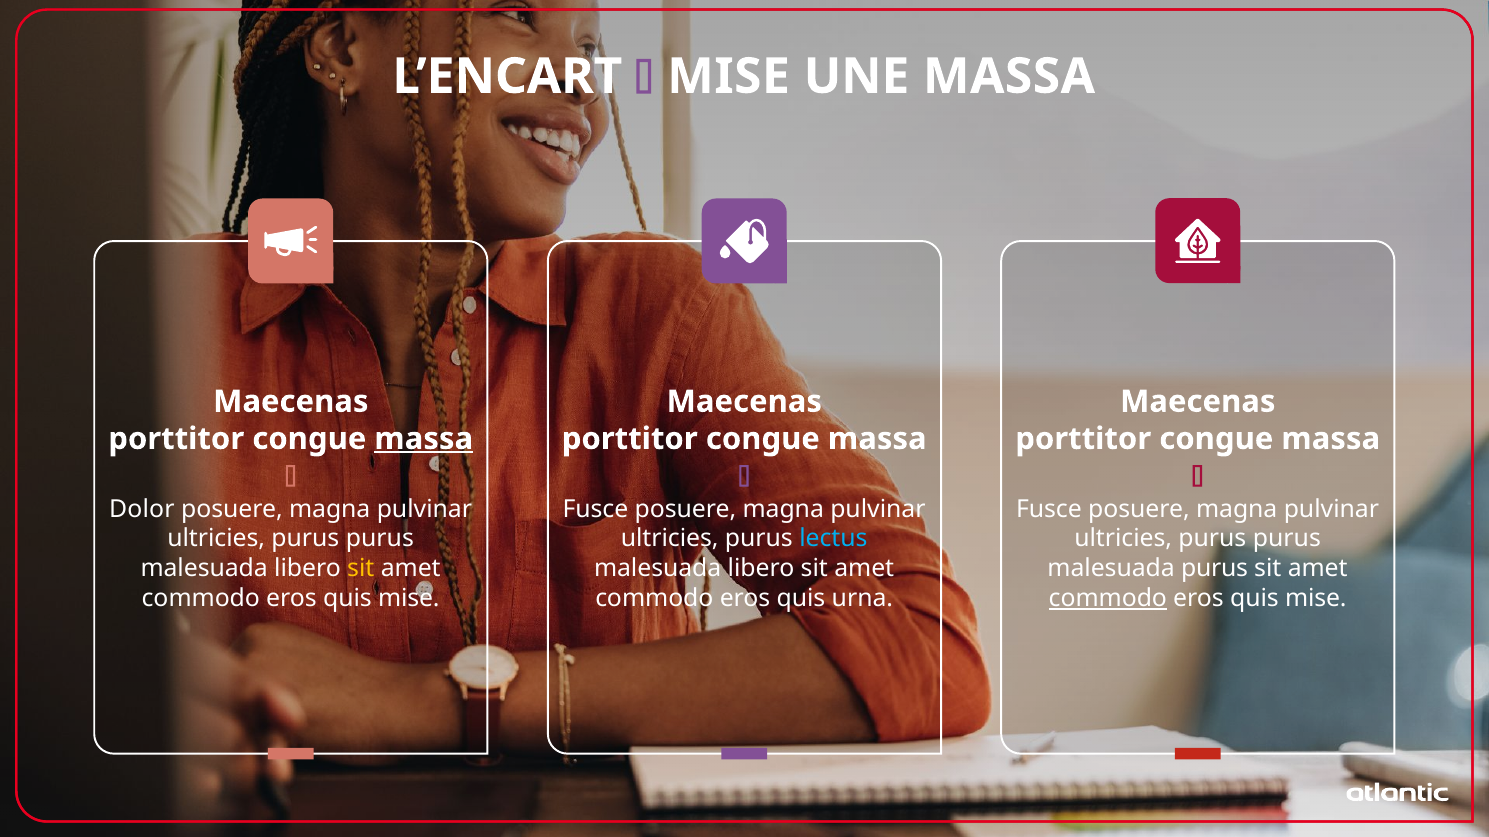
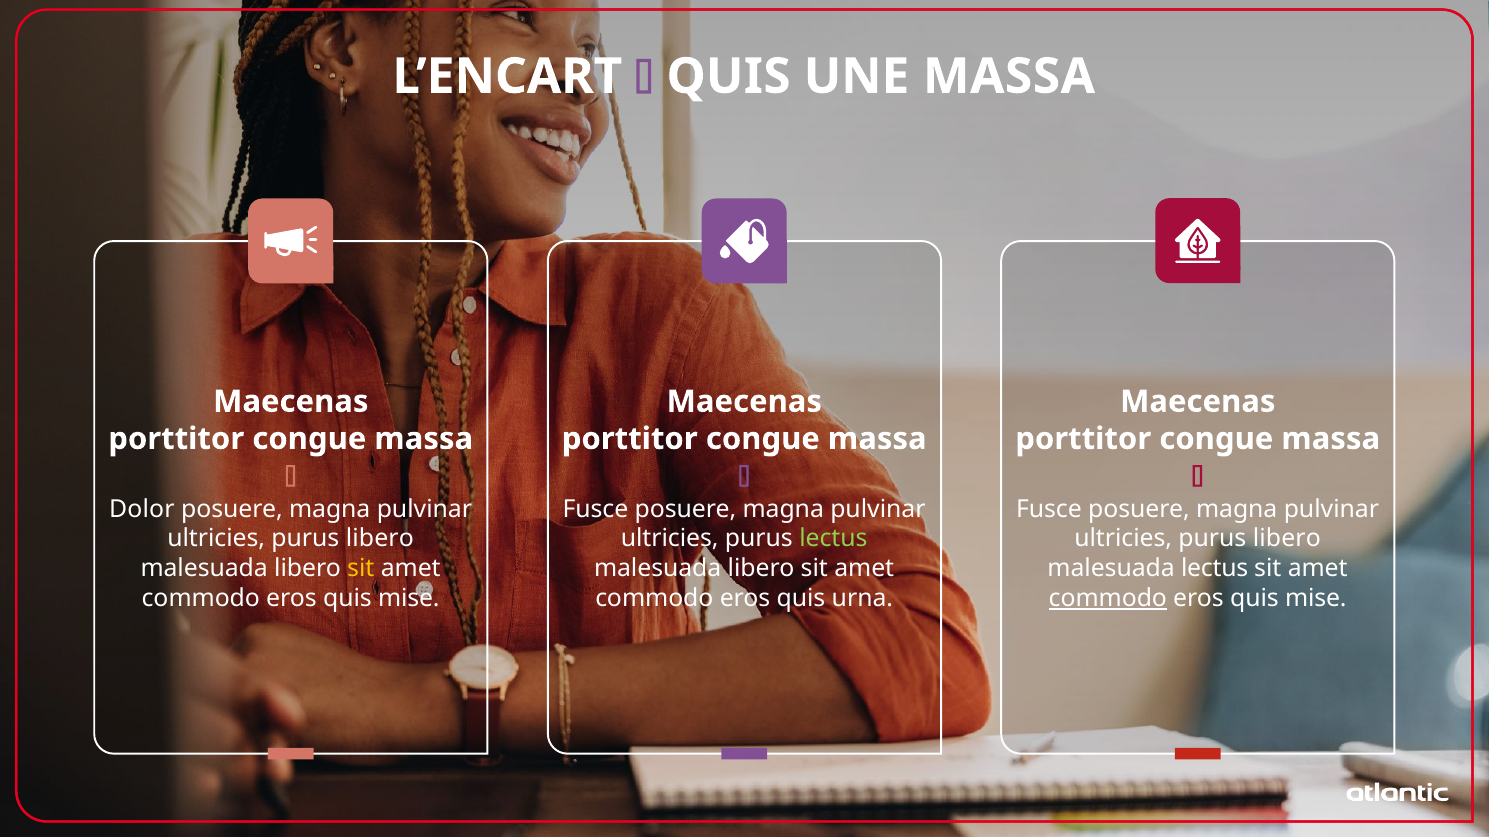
MISE at (728, 77): MISE -> QUIS
massa at (424, 439) underline: present -> none
purus at (380, 539): purus -> libero
lectus at (833, 539) colour: light blue -> light green
purus at (1287, 539): purus -> libero
malesuada purus: purus -> lectus
